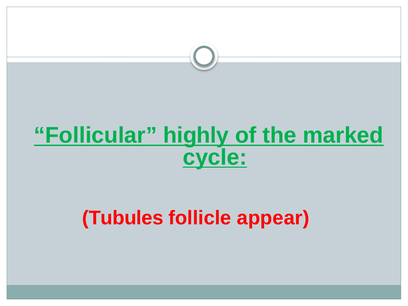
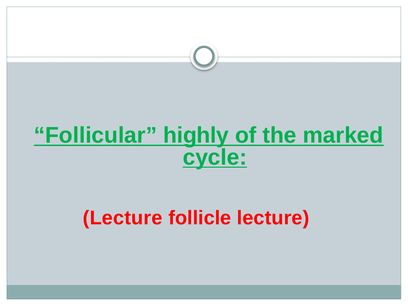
Tubules at (123, 218): Tubules -> Lecture
follicle appear: appear -> lecture
